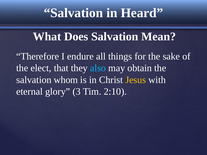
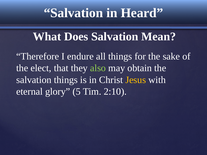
also colour: light blue -> light green
salvation whom: whom -> things
3: 3 -> 5
